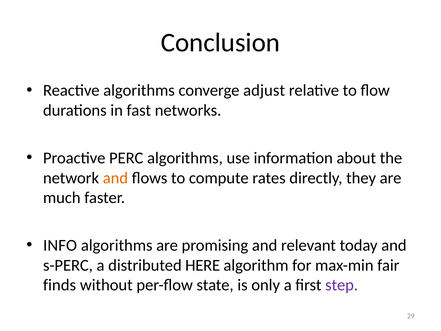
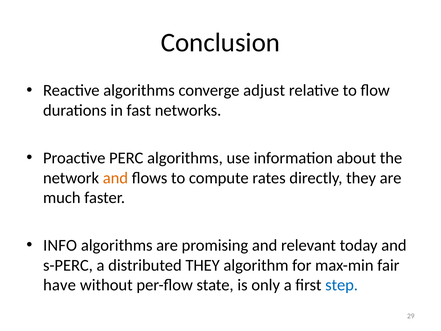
distributed HERE: HERE -> THEY
finds: finds -> have
step colour: purple -> blue
